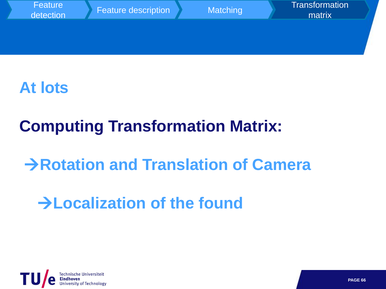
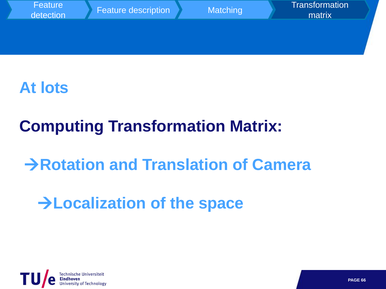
found: found -> space
